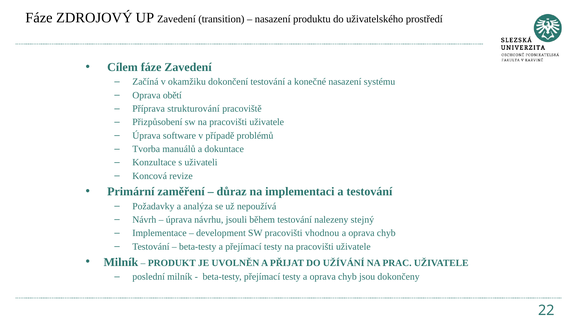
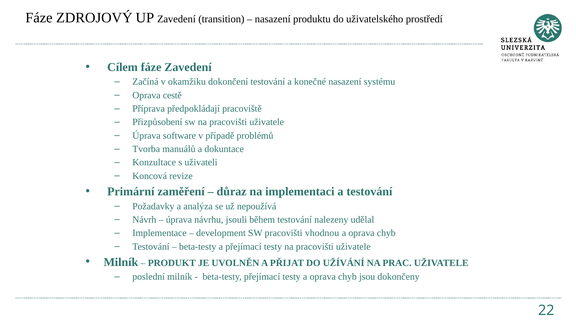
obětí: obětí -> cestě
strukturování: strukturování -> předpokládají
stejný: stejný -> udělal
